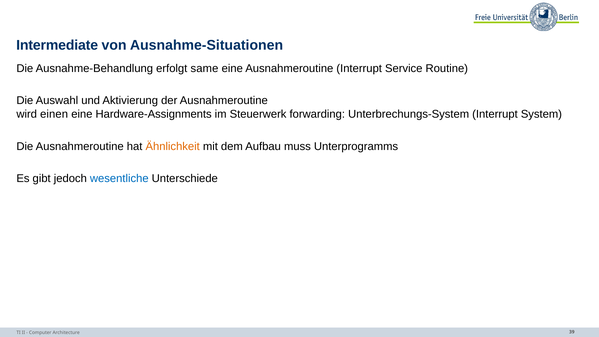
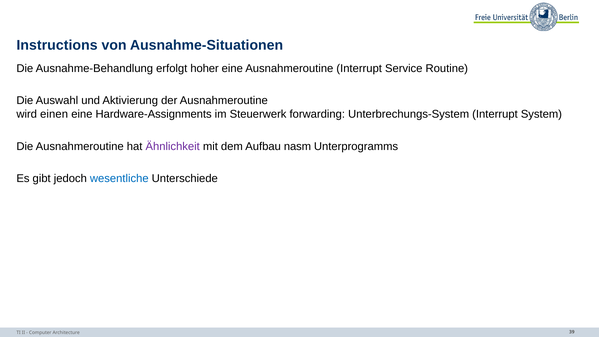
Intermediate: Intermediate -> Instructions
same: same -> hoher
Ähnlichkeit colour: orange -> purple
muss: muss -> nasm
